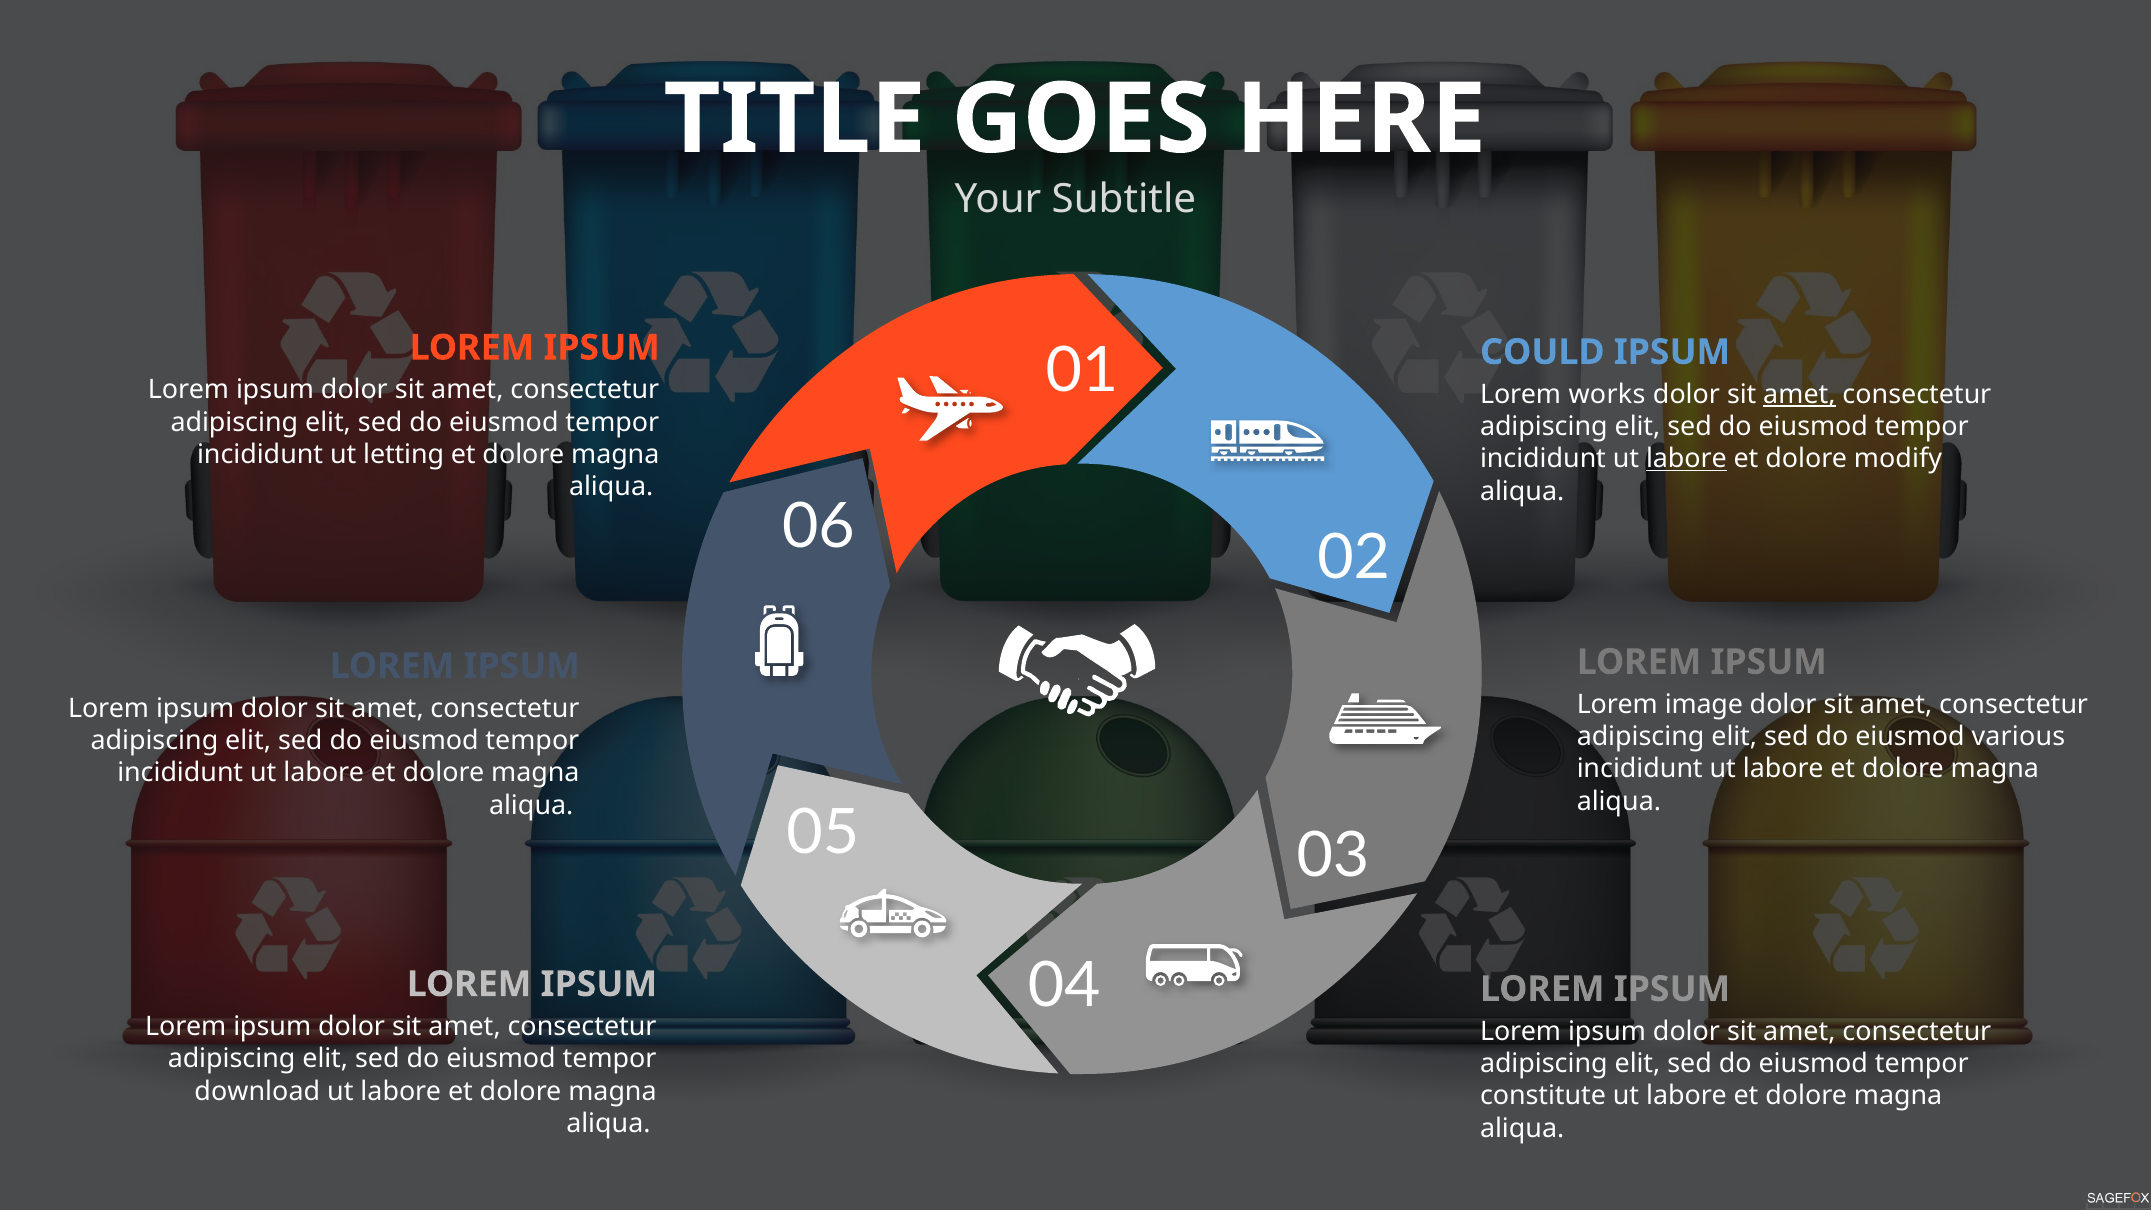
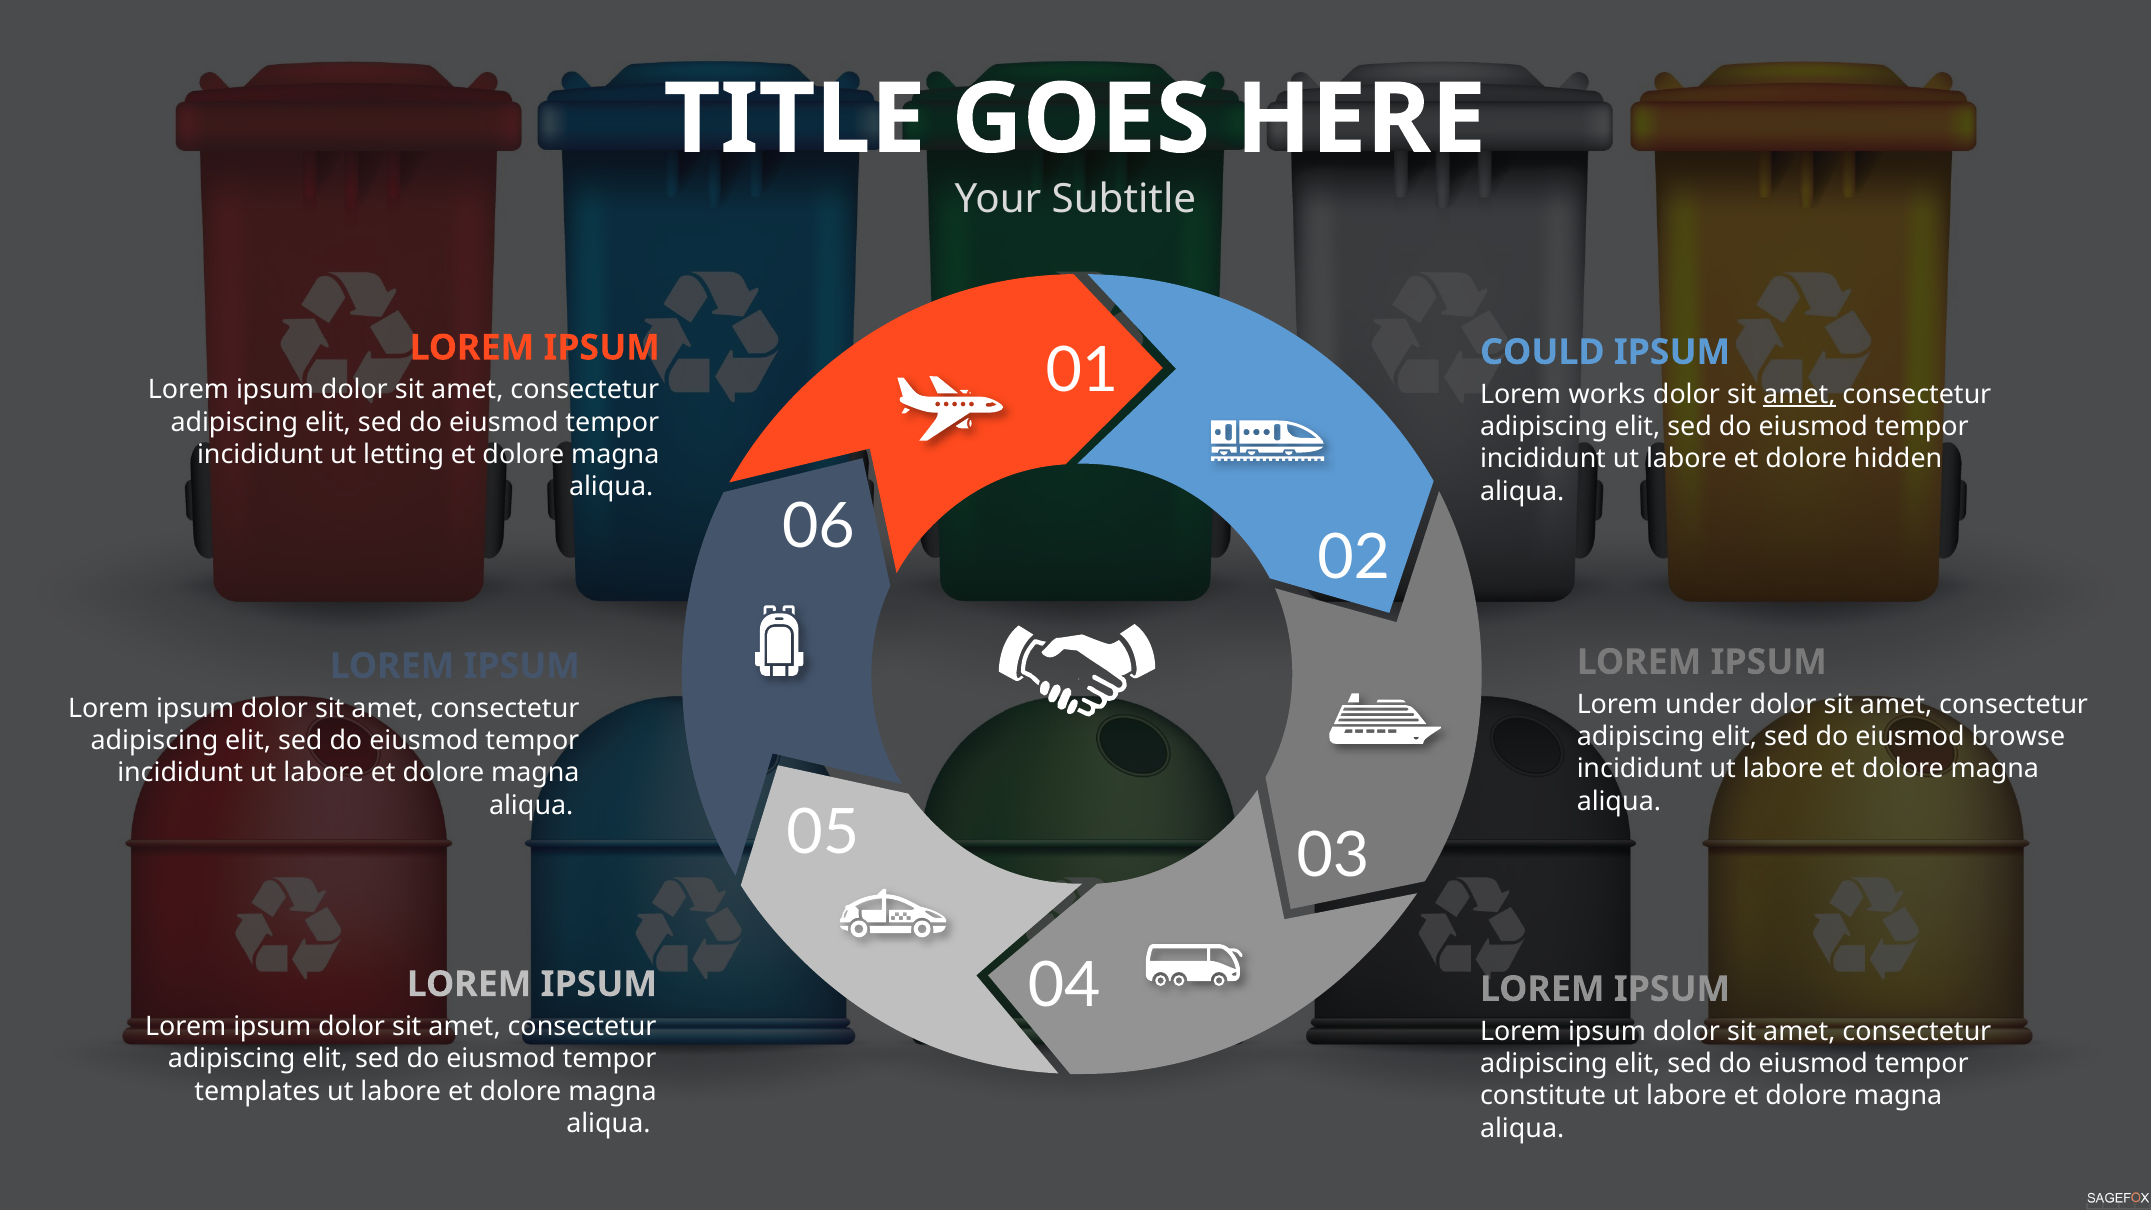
labore at (1686, 459) underline: present -> none
modify: modify -> hidden
image: image -> under
various: various -> browse
download: download -> templates
